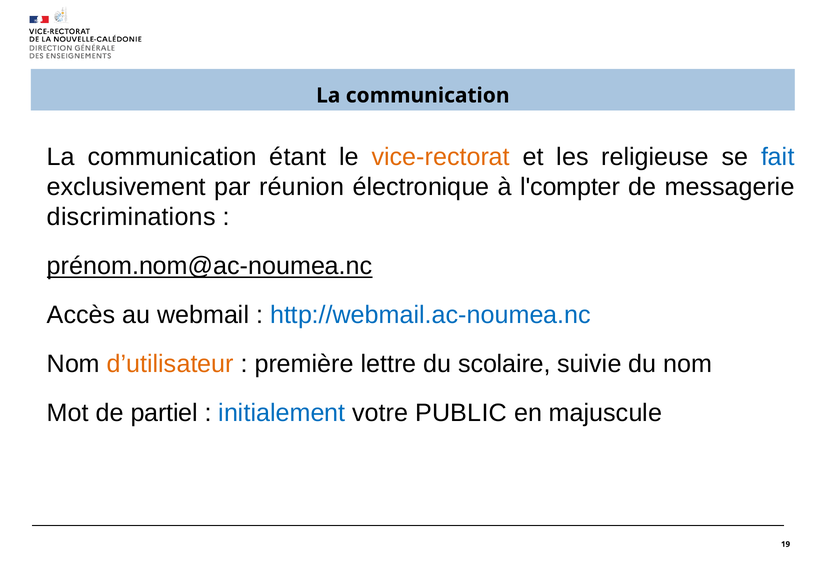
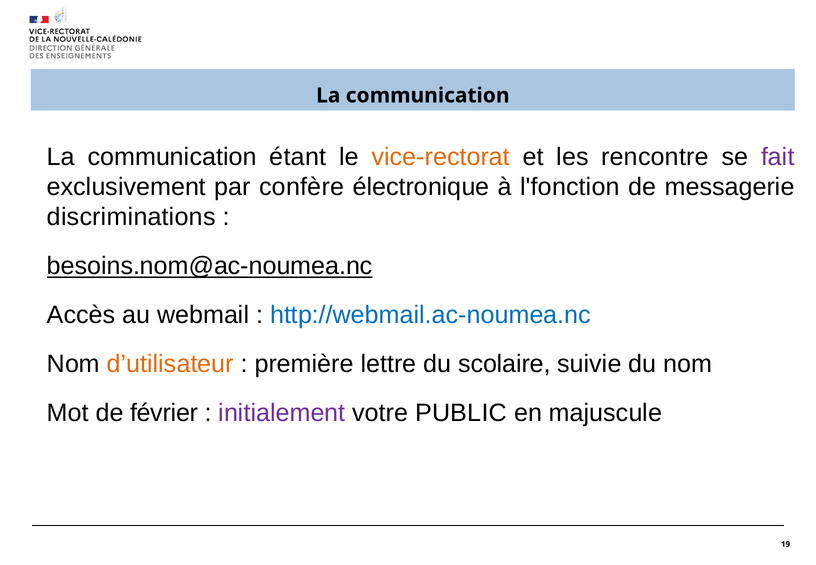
religieuse: religieuse -> rencontre
fait colour: blue -> purple
réunion: réunion -> confère
l'compter: l'compter -> l'fonction
prénom.nom@ac-noumea.nc: prénom.nom@ac-noumea.nc -> besoins.nom@ac-noumea.nc
partiel: partiel -> février
initialement colour: blue -> purple
